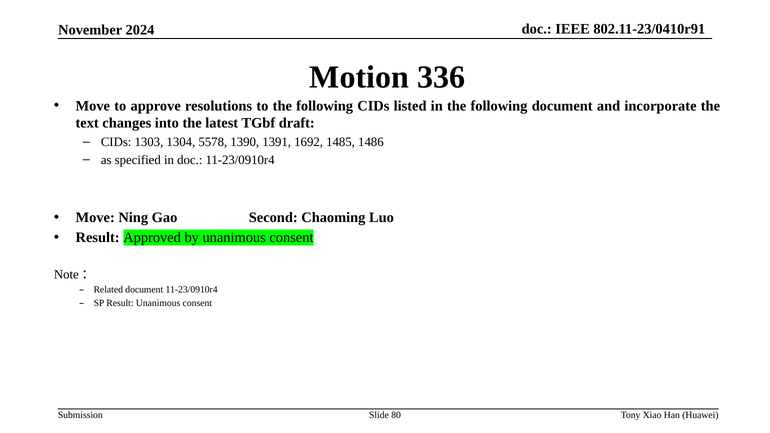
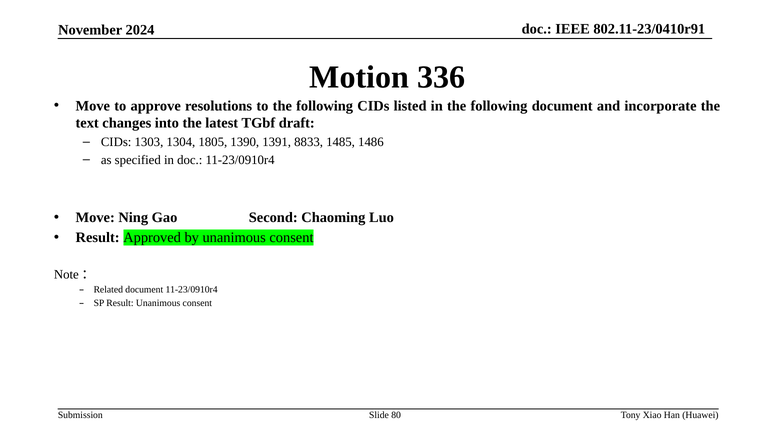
5578: 5578 -> 1805
1692: 1692 -> 8833
